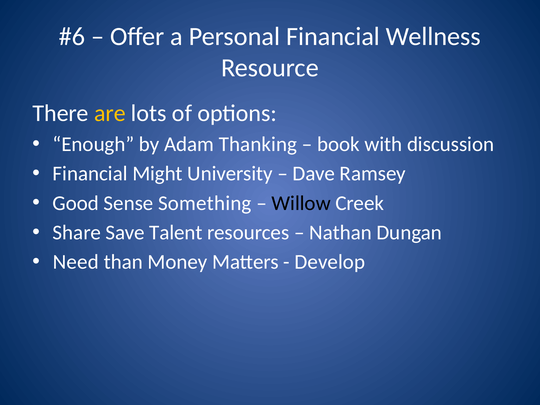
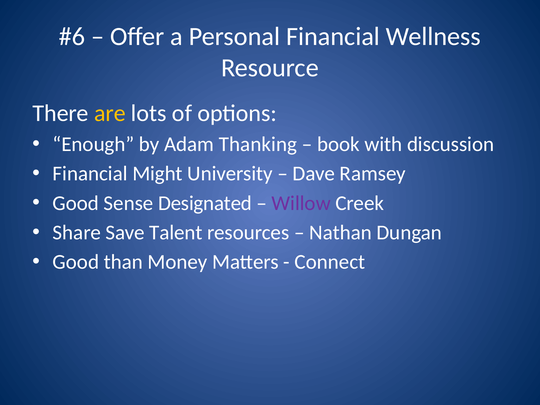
Something: Something -> Designated
Willow colour: black -> purple
Need at (76, 262): Need -> Good
Develop: Develop -> Connect
